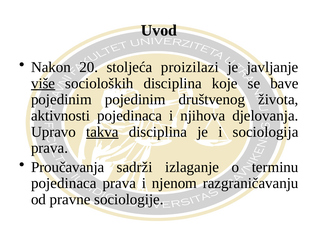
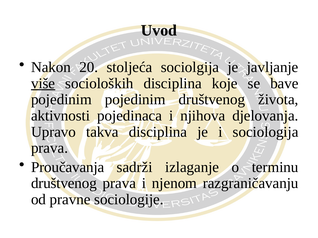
proizilazi: proizilazi -> sociolgija
takva underline: present -> none
pojedinaca at (64, 184): pojedinaca -> društvenog
